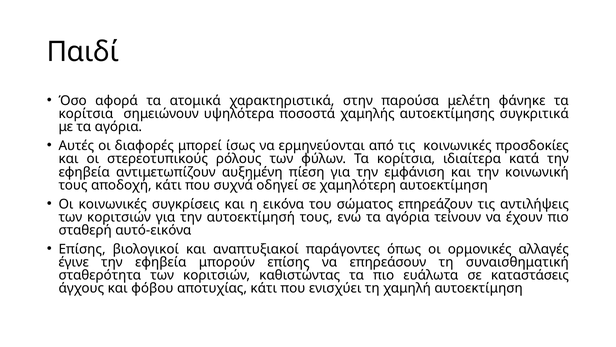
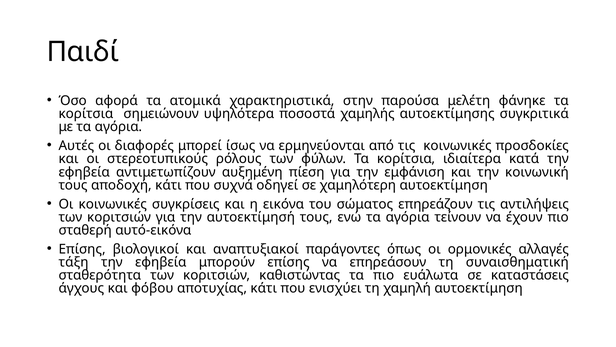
έγινε: έγινε -> τάξη
